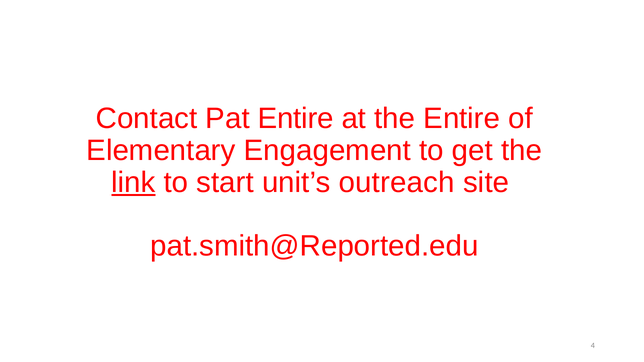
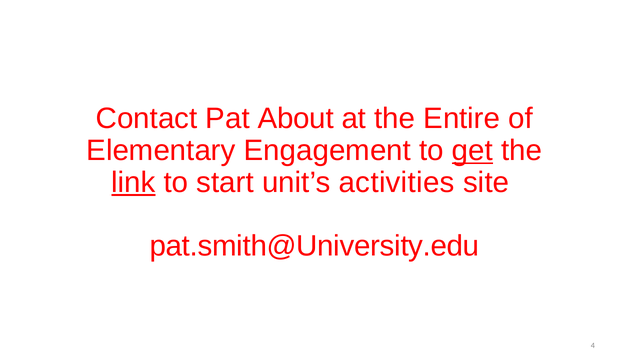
Pat Entire: Entire -> About
get underline: none -> present
outreach: outreach -> activities
pat.smith@Reported.edu: pat.smith@Reported.edu -> pat.smith@University.edu
